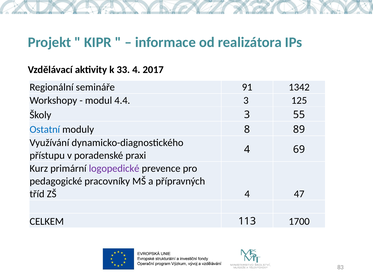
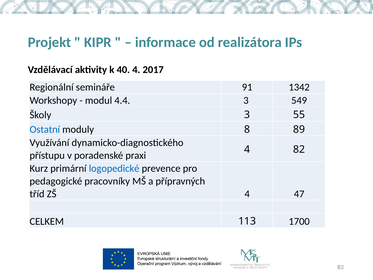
33: 33 -> 40
125: 125 -> 549
69: 69 -> 82
logopedické colour: purple -> blue
